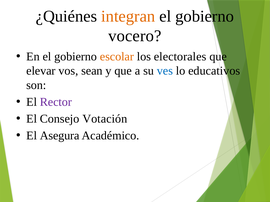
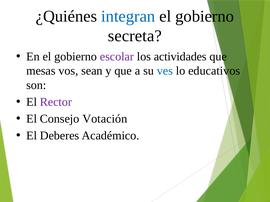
integran colour: orange -> blue
vocero: vocero -> secreta
escolar colour: orange -> purple
electorales: electorales -> actividades
elevar: elevar -> mesas
Asegura: Asegura -> Deberes
